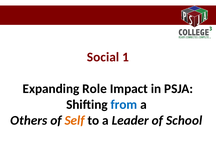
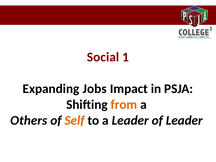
Role: Role -> Jobs
from colour: blue -> orange
of School: School -> Leader
